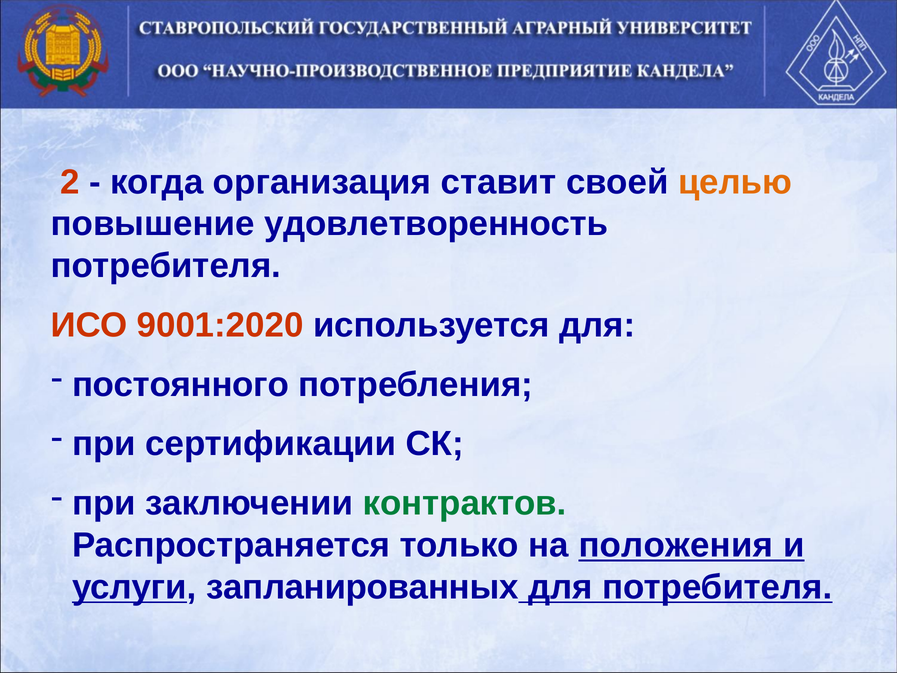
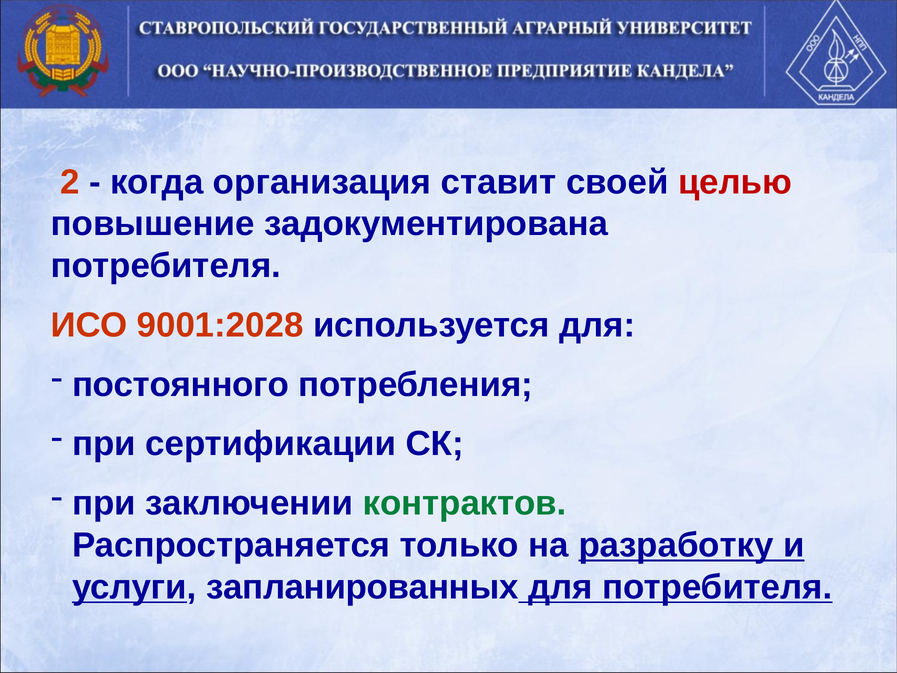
целью colour: orange -> red
удовлетворенность: удовлетворенность -> задокументирована
9001:2020: 9001:2020 -> 9001:2028
положения: положения -> разработку
